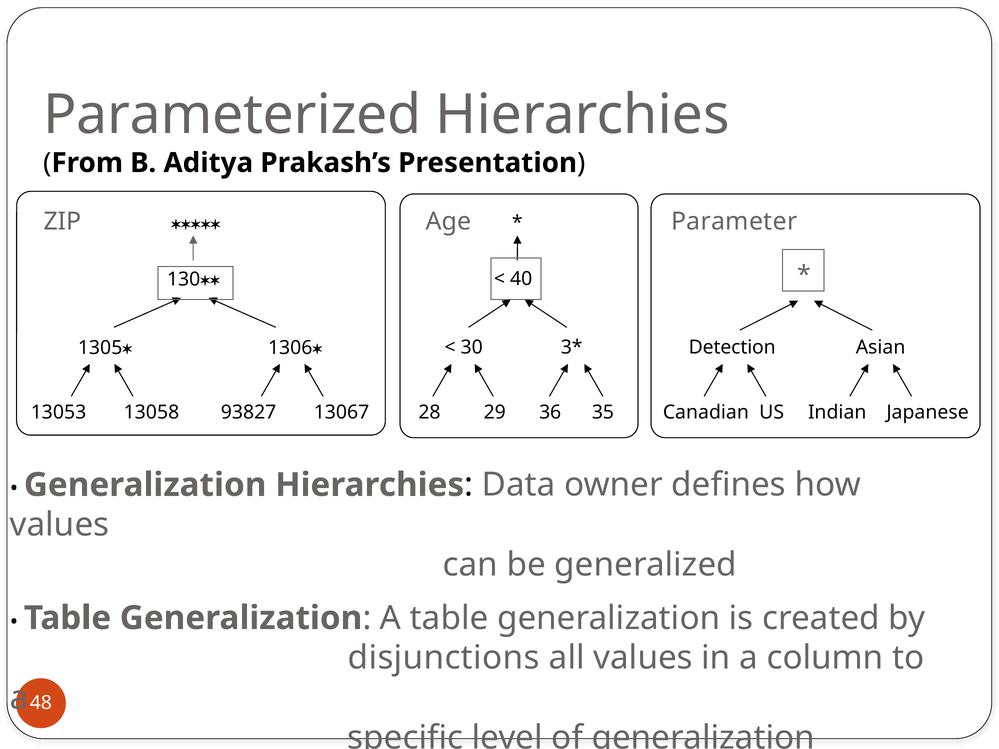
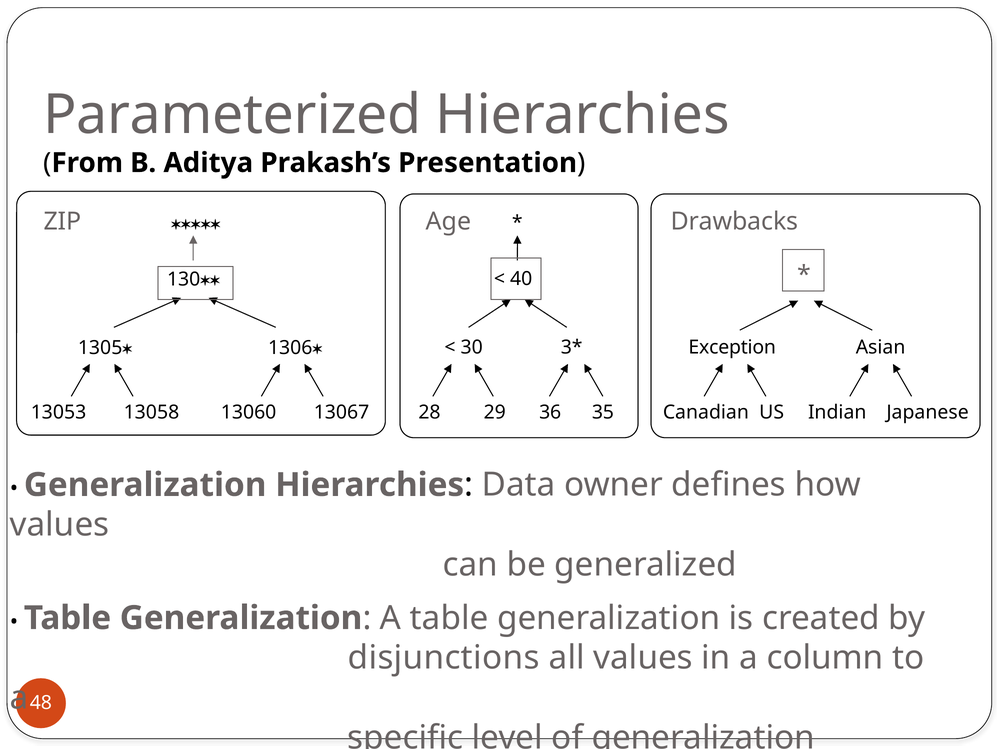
Parameter: Parameter -> Drawbacks
Detection: Detection -> Exception
93827: 93827 -> 13060
